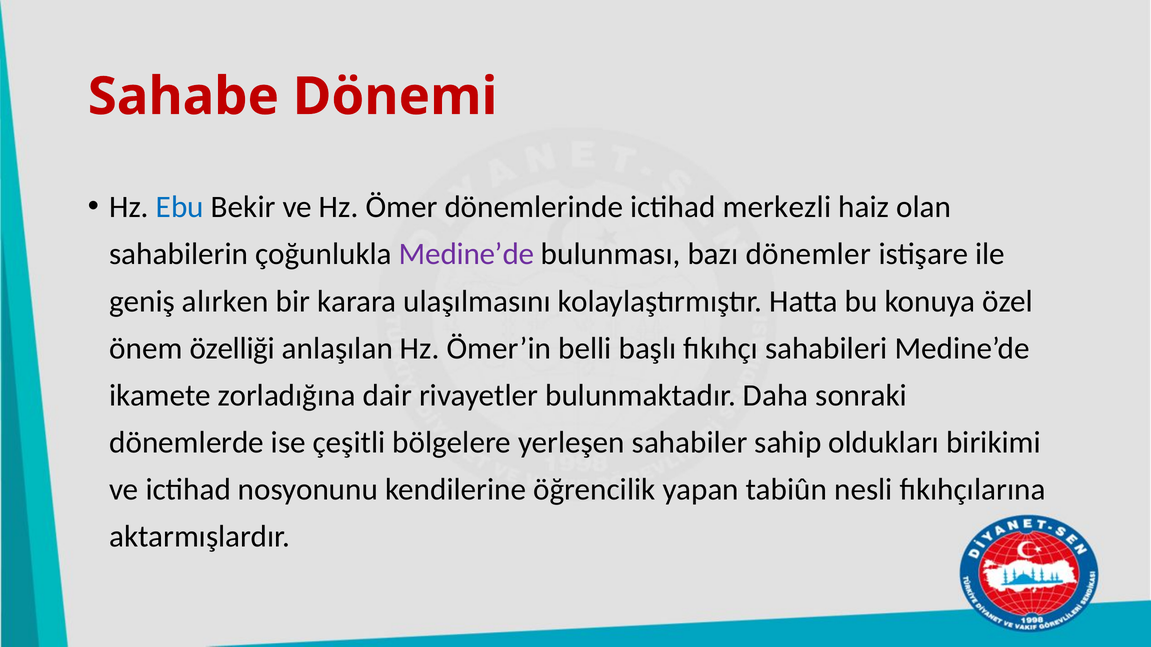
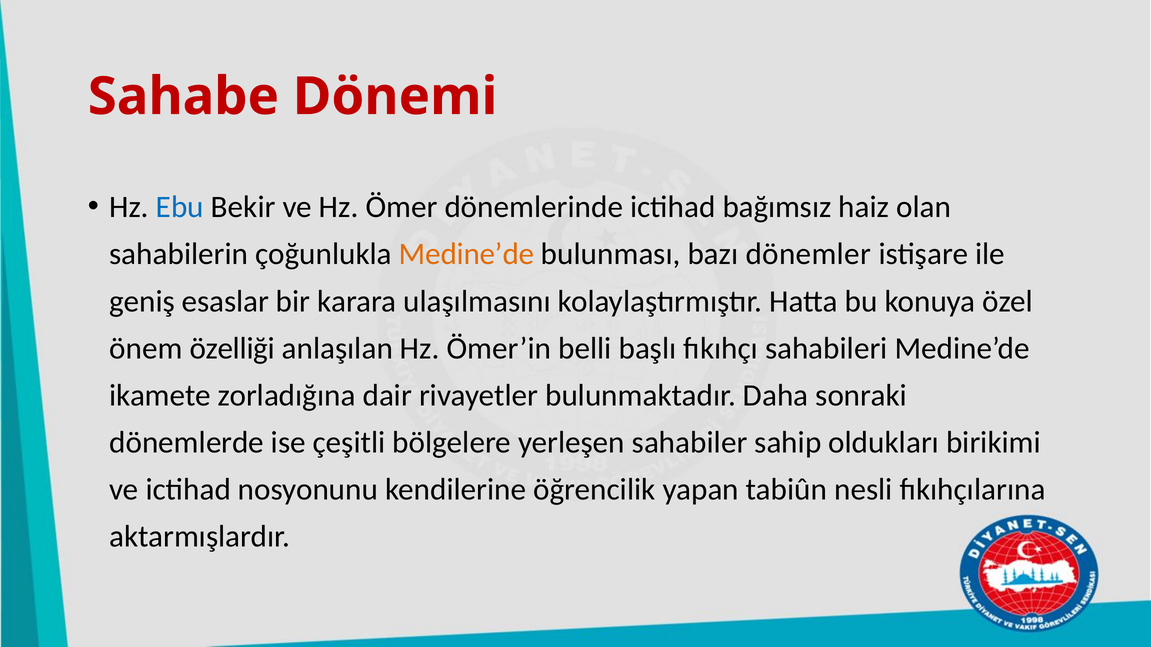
merkezli: merkezli -> bağımsız
Medine’de at (467, 254) colour: purple -> orange
alırken: alırken -> esaslar
